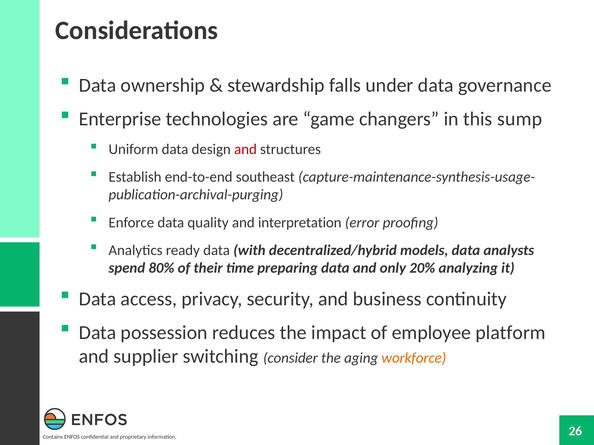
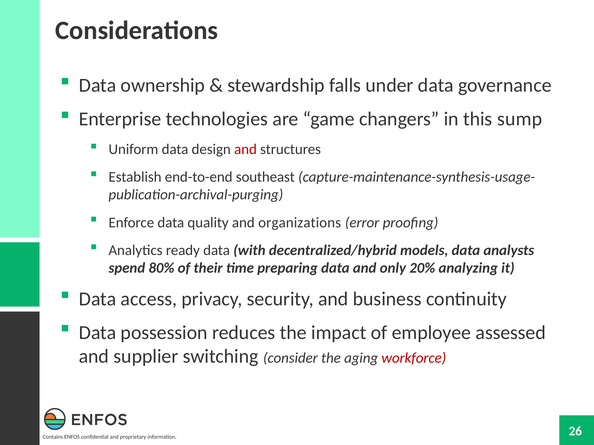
interpretation: interpretation -> organizations
platform: platform -> assessed
workforce colour: orange -> red
